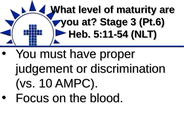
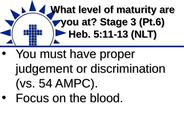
5:11-54: 5:11-54 -> 5:11-13
10: 10 -> 54
